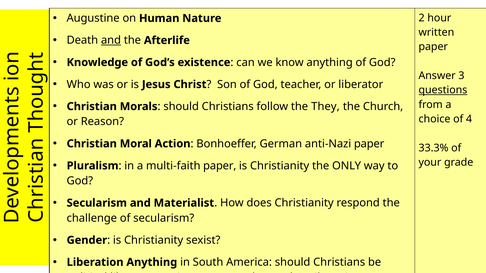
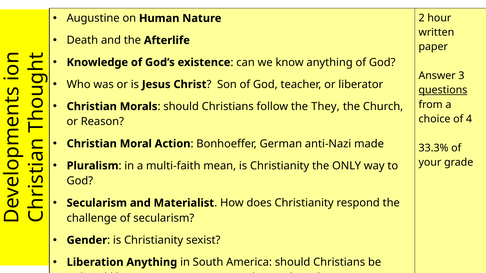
and at (111, 40) underline: present -> none
anti-Nazi paper: paper -> made
multi-faith paper: paper -> mean
